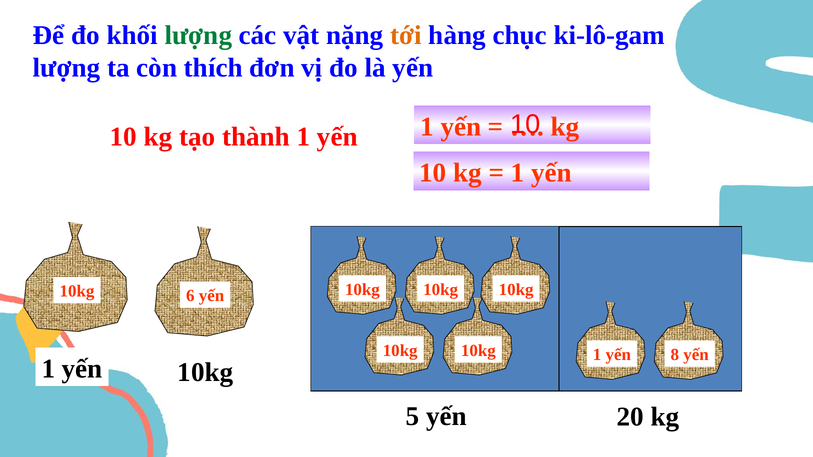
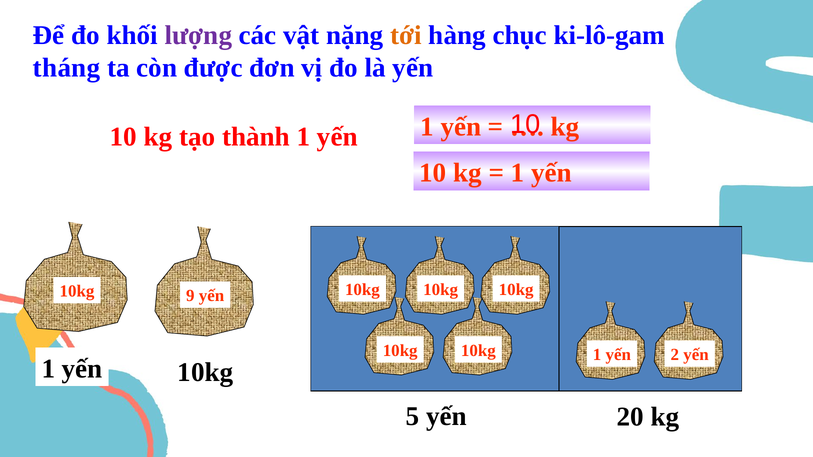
lượng at (198, 35) colour: green -> purple
lượng at (67, 68): lượng -> tháng
thích: thích -> được
6: 6 -> 9
8: 8 -> 2
